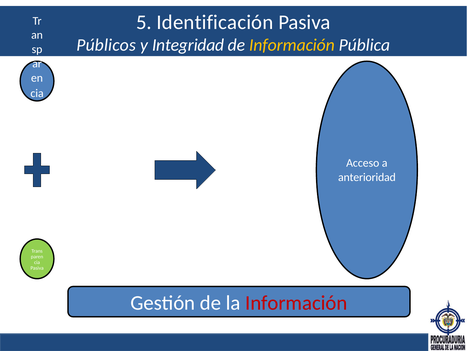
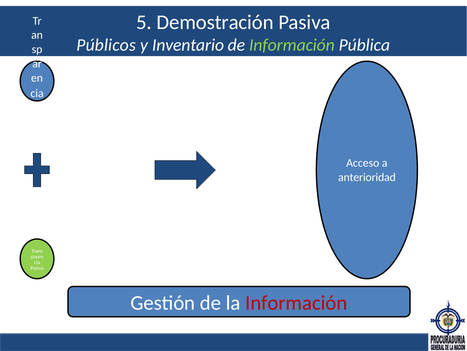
Identificación: Identificación -> Demostración
Integridad: Integridad -> Inventario
Información at (292, 45) colour: yellow -> light green
